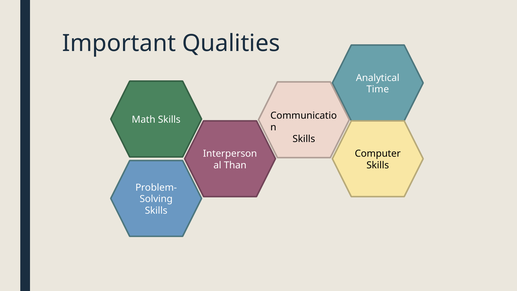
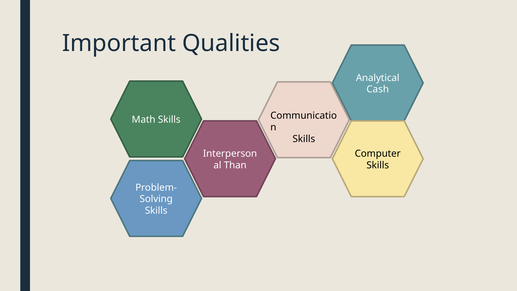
Time: Time -> Cash
